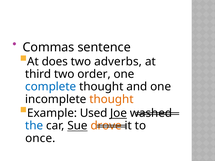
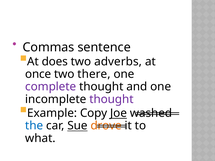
third: third -> once
order: order -> there
complete colour: blue -> purple
thought at (111, 99) colour: orange -> purple
Used: Used -> Copy
once: once -> what
